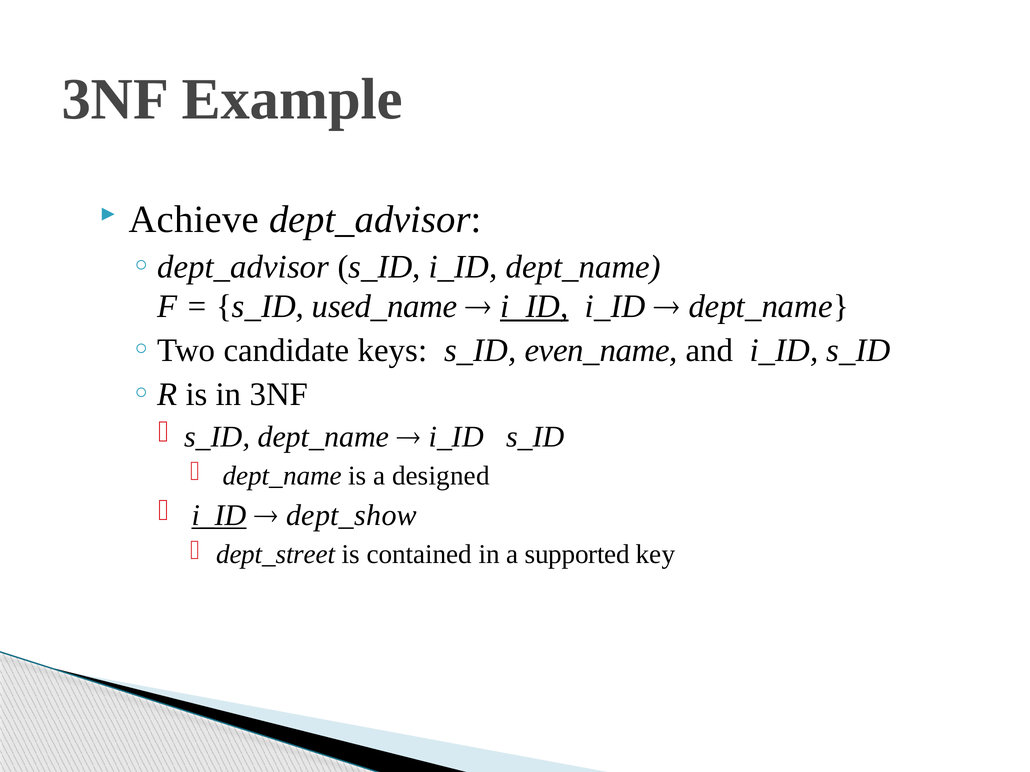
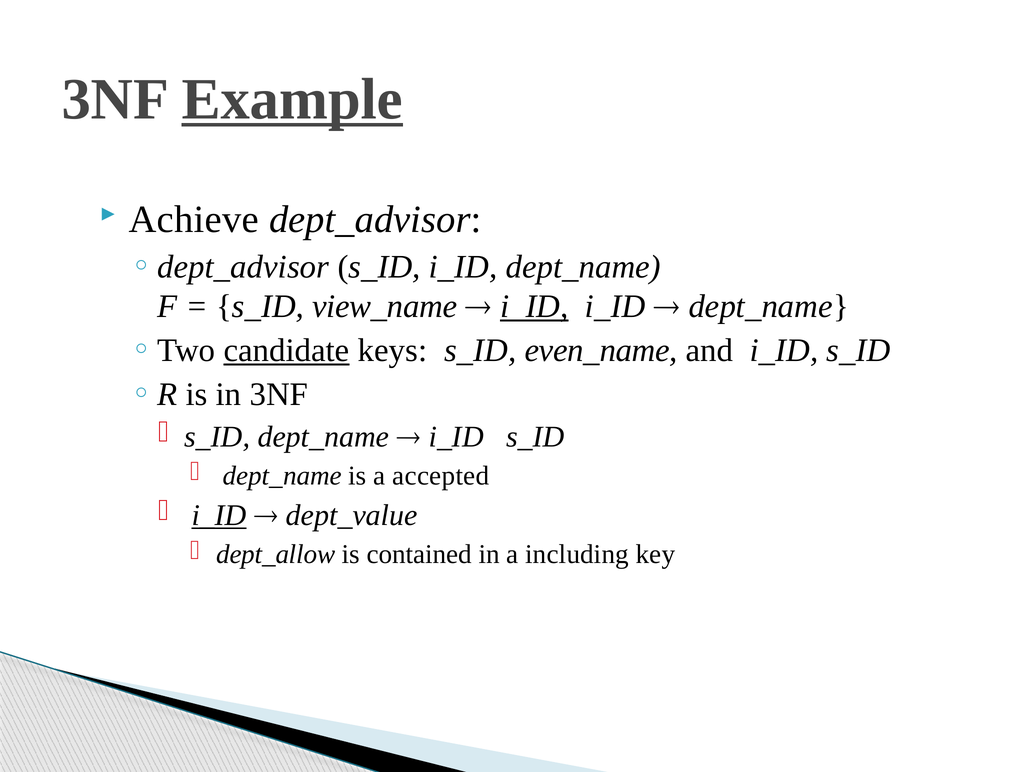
Example underline: none -> present
used_name: used_name -> view_name
candidate underline: none -> present
designed: designed -> accepted
dept_show: dept_show -> dept_value
dept_street: dept_street -> dept_allow
supported: supported -> including
